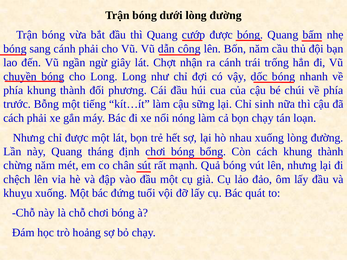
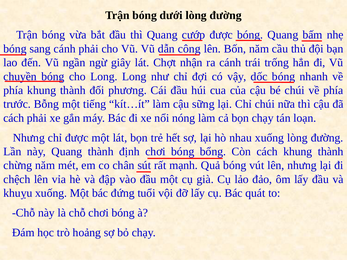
Chỉ sinh: sinh -> chúi
Quang tháng: tháng -> thành
